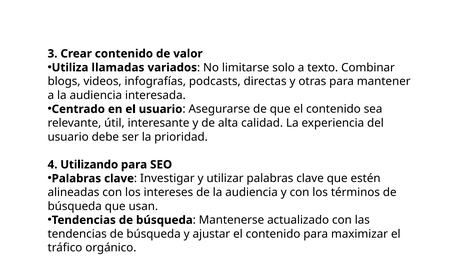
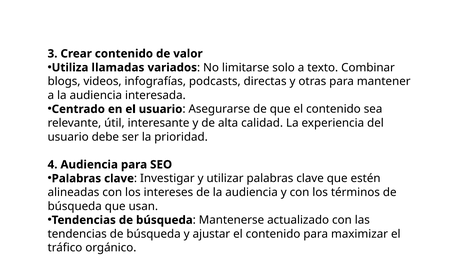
4 Utilizando: Utilizando -> Audiencia
